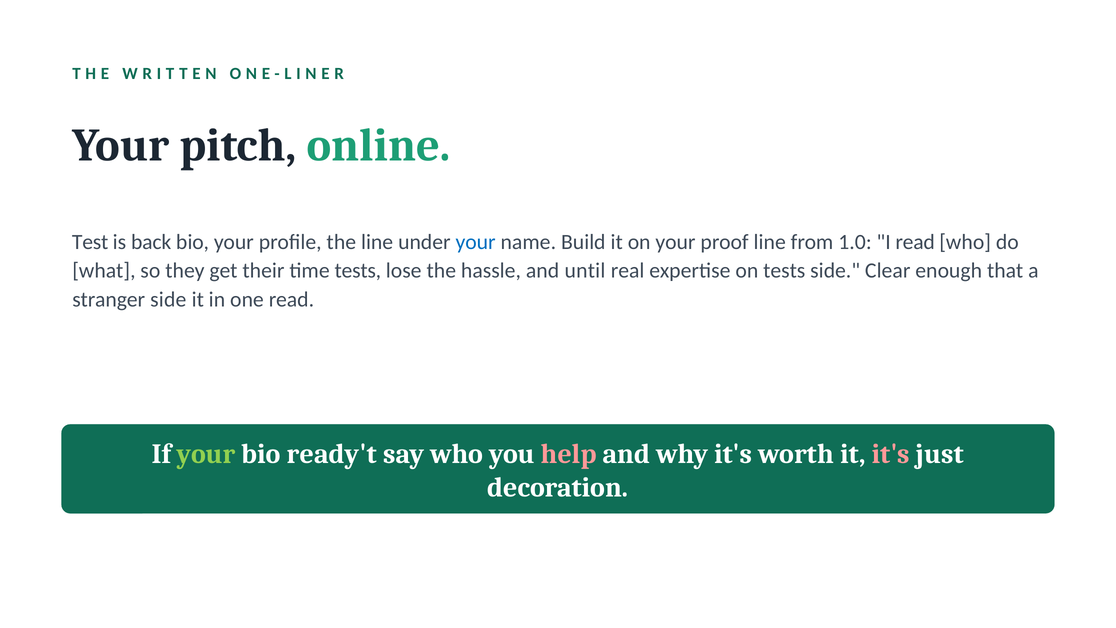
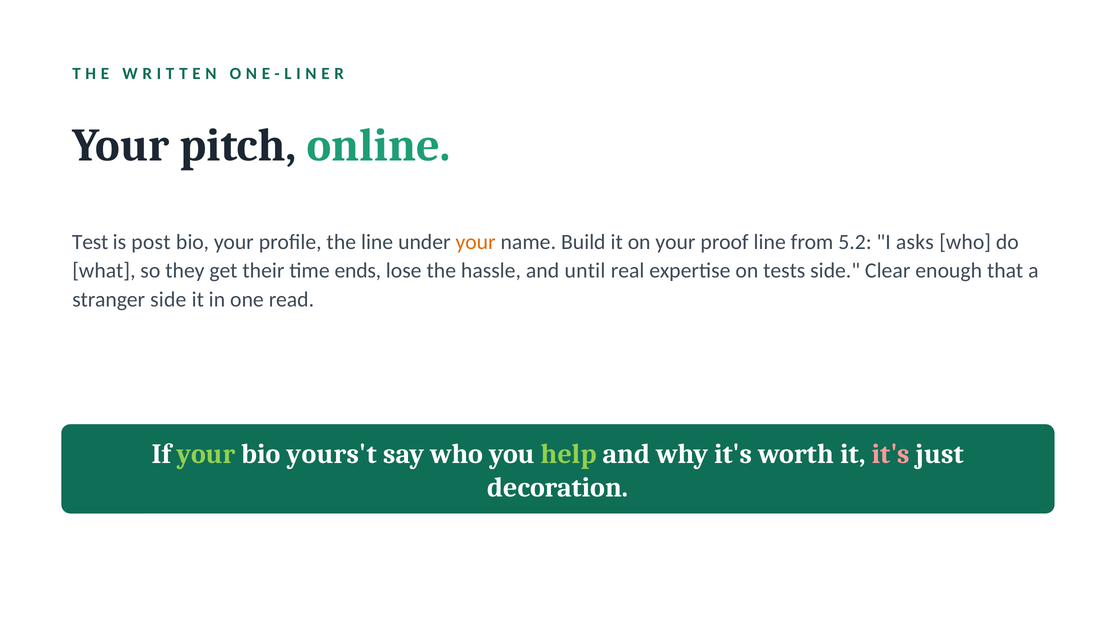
back: back -> post
your at (476, 242) colour: blue -> orange
1.0: 1.0 -> 5.2
I read: read -> asks
time tests: tests -> ends
ready't: ready't -> yours't
help colour: pink -> light green
